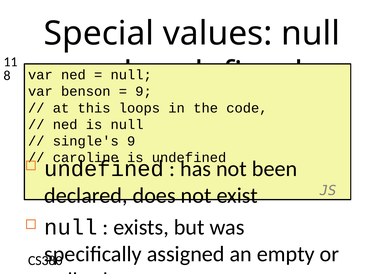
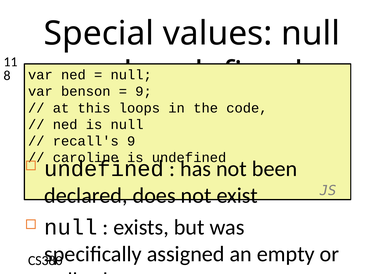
single's: single's -> recall's
